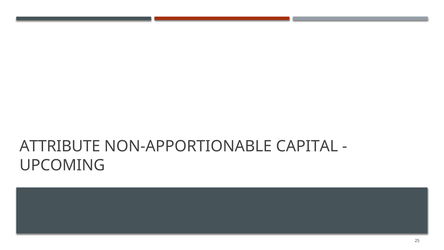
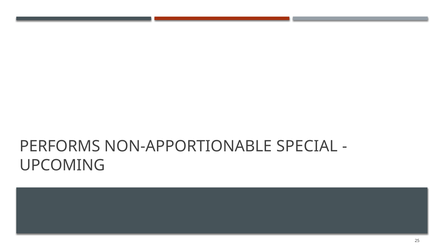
ATTRIBUTE: ATTRIBUTE -> PERFORMS
CAPITAL: CAPITAL -> SPECIAL
